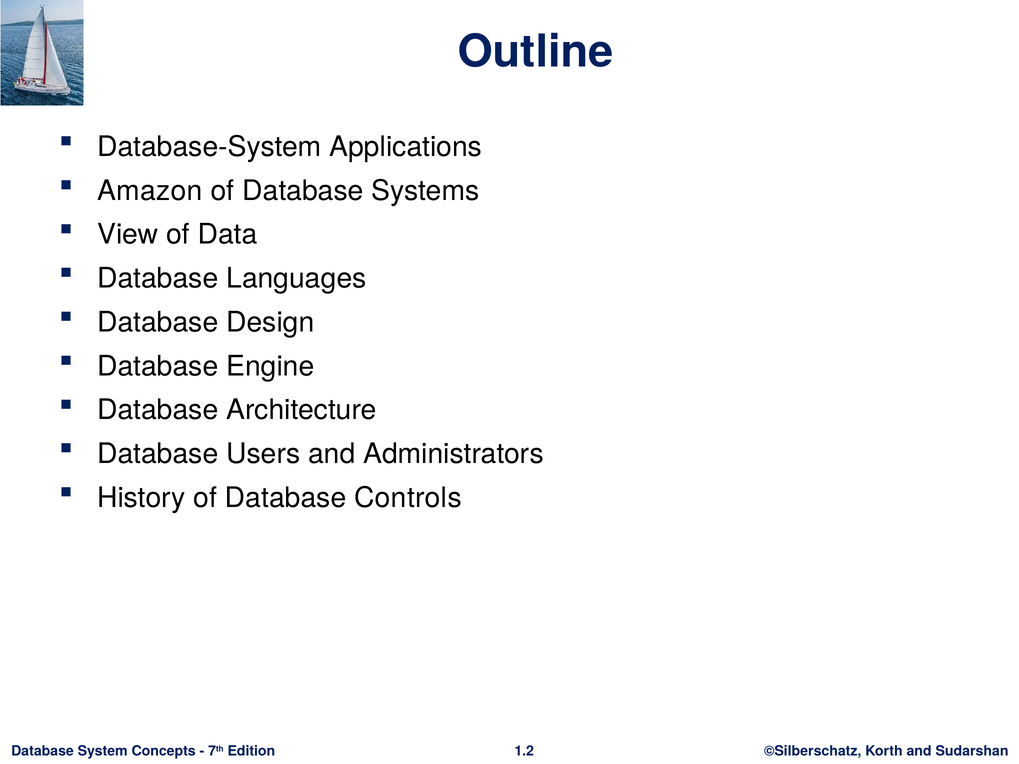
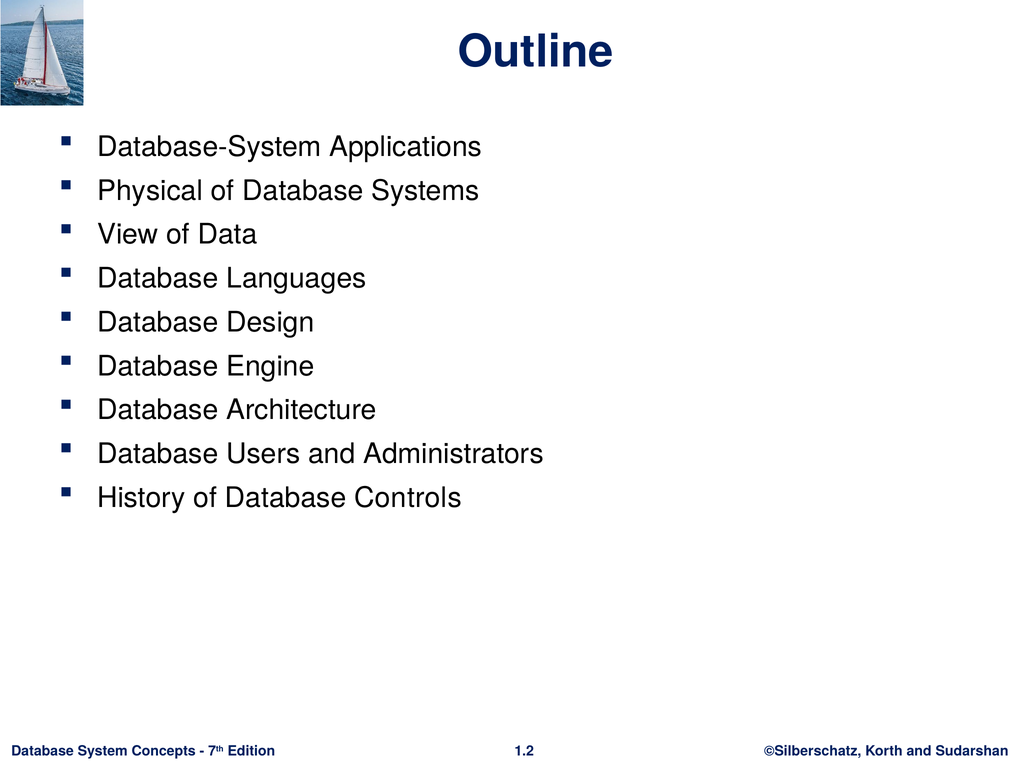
Amazon: Amazon -> Physical
